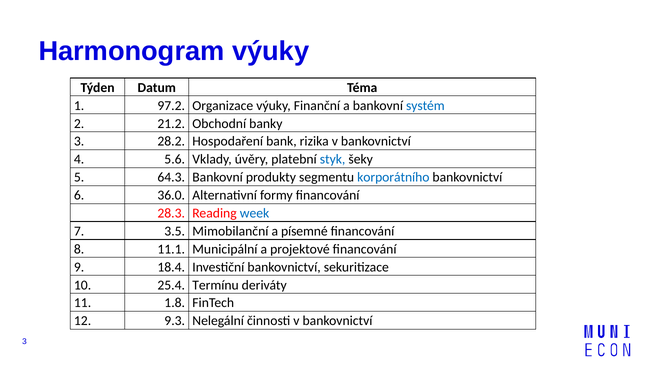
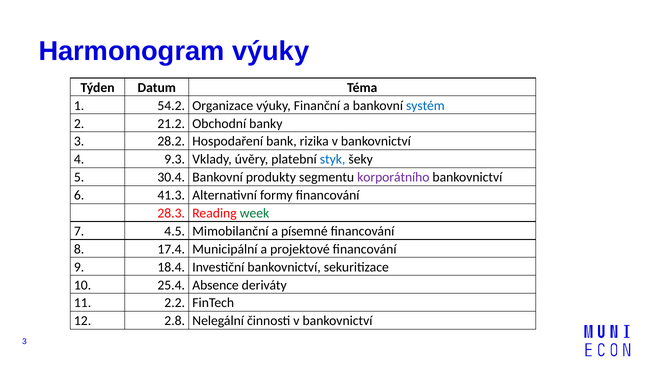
97.2: 97.2 -> 54.2
5.6: 5.6 -> 9.3
64.3: 64.3 -> 30.4
korporátního colour: blue -> purple
36.0: 36.0 -> 41.3
week colour: blue -> green
3.5: 3.5 -> 4.5
11.1: 11.1 -> 17.4
Termínu: Termínu -> Absence
1.8: 1.8 -> 2.2
9.3: 9.3 -> 2.8
